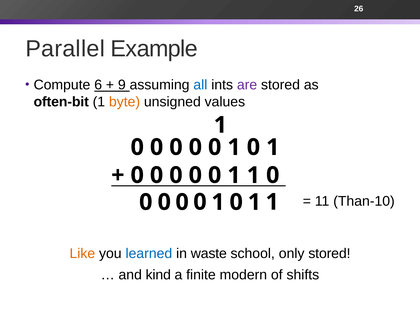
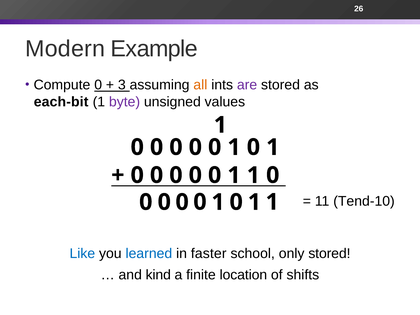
Parallel: Parallel -> Modern
Compute 6: 6 -> 0
9: 9 -> 3
all colour: blue -> orange
often-bit: often-bit -> each-bit
byte colour: orange -> purple
Than-10: Than-10 -> Tend-10
Like colour: orange -> blue
waste: waste -> faster
modern: modern -> location
